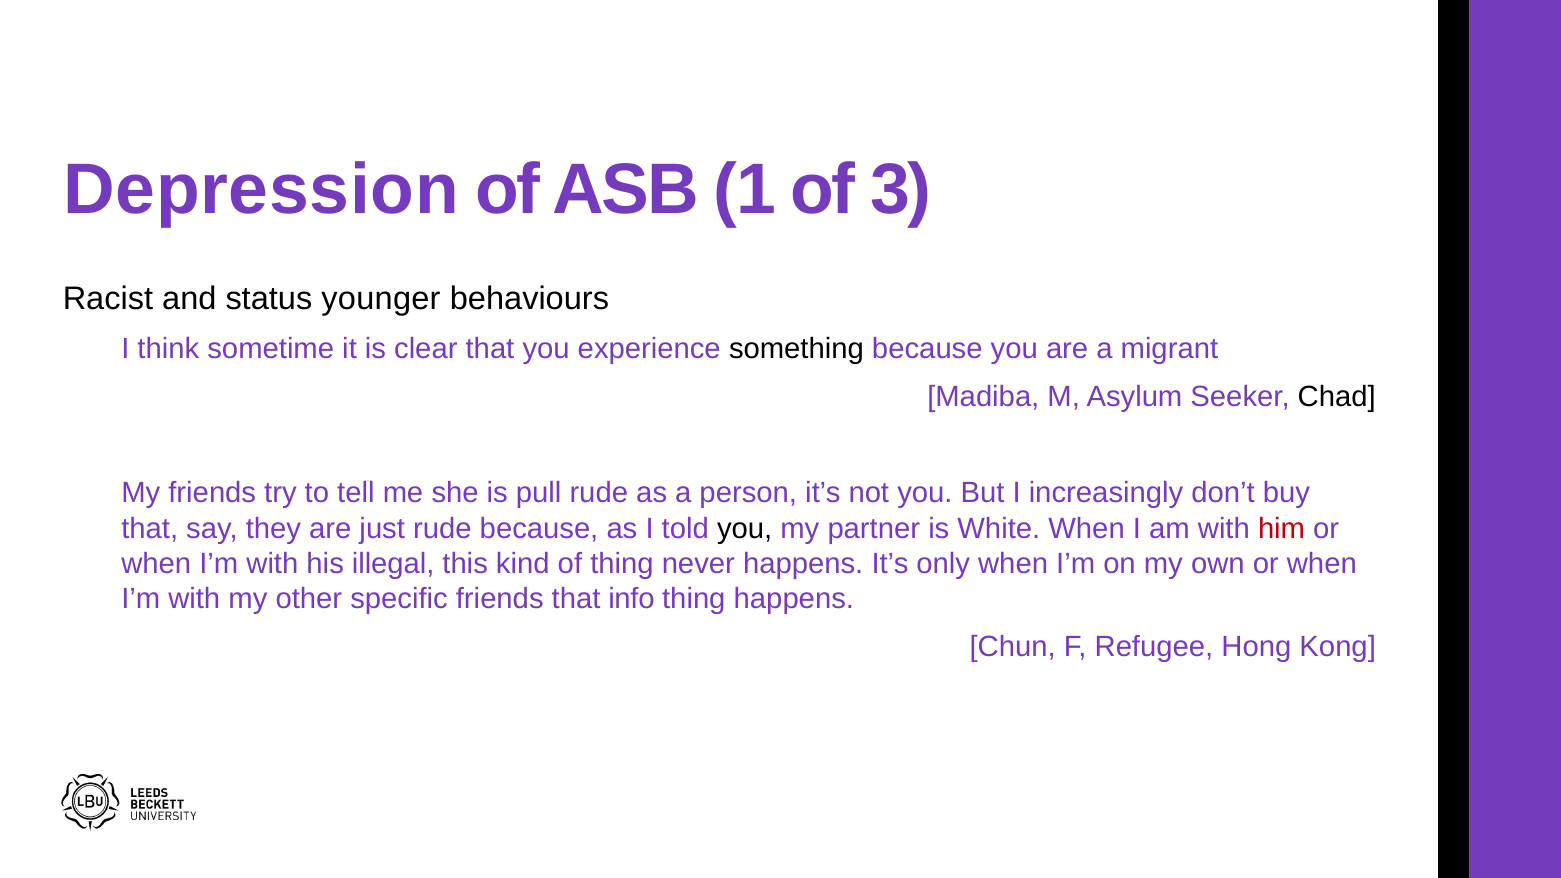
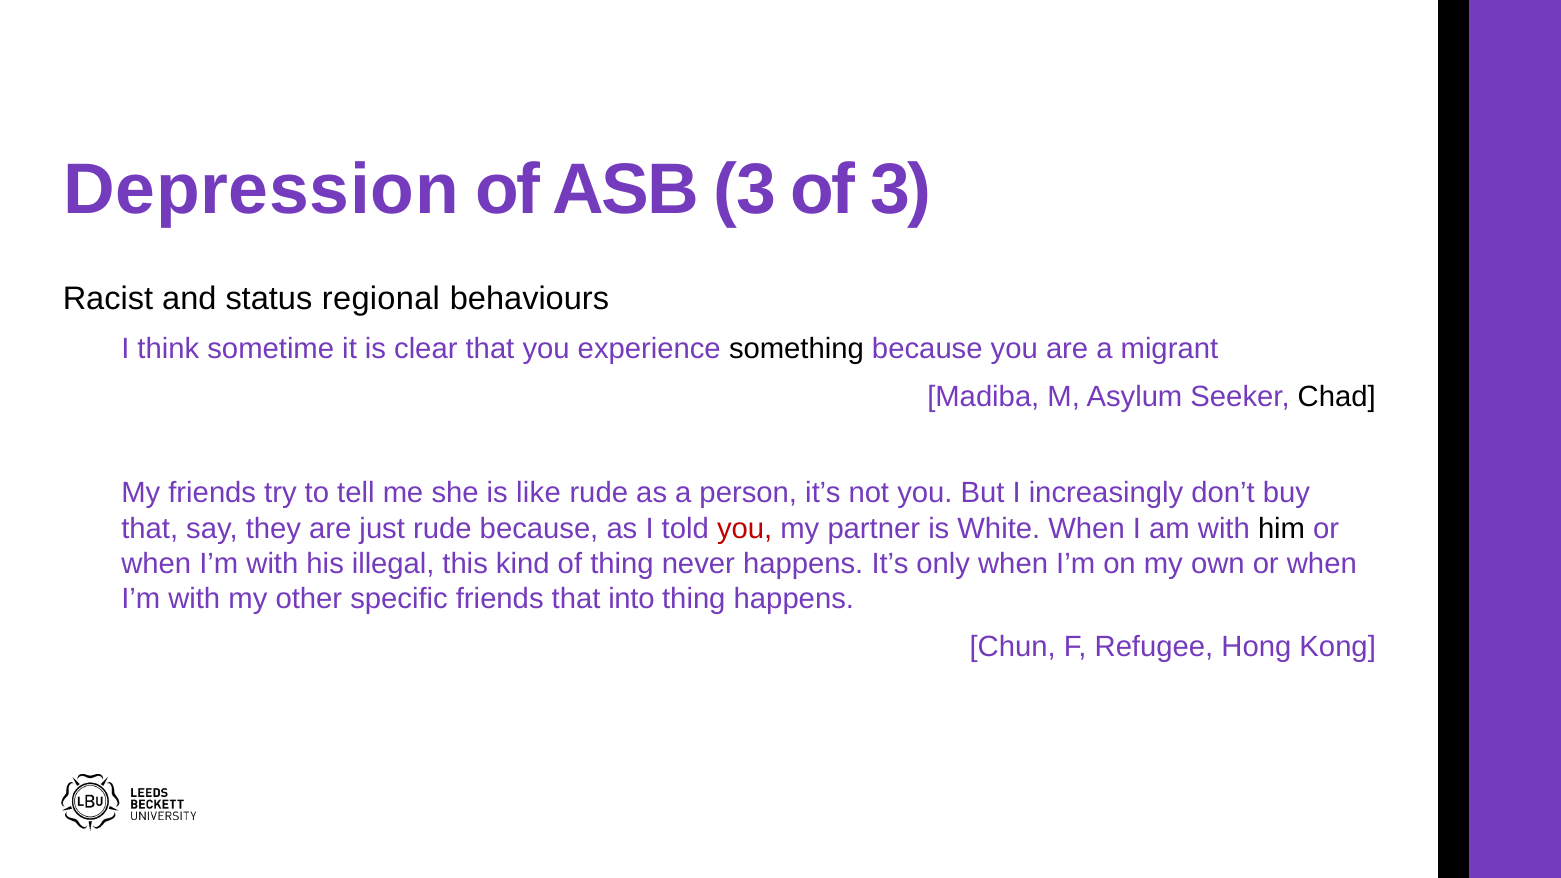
ASB 1: 1 -> 3
younger: younger -> regional
pull: pull -> like
you at (745, 528) colour: black -> red
him colour: red -> black
info: info -> into
